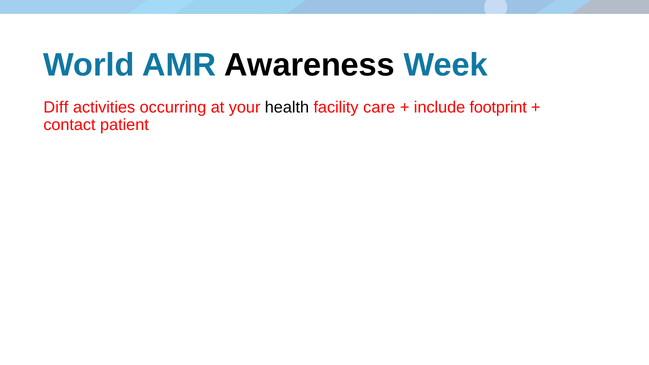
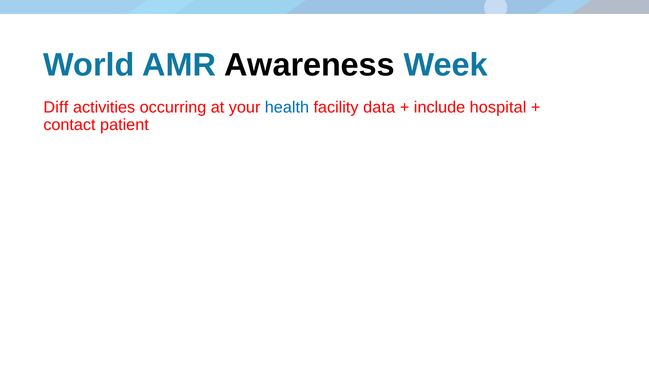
health colour: black -> blue
care: care -> data
footprint: footprint -> hospital
